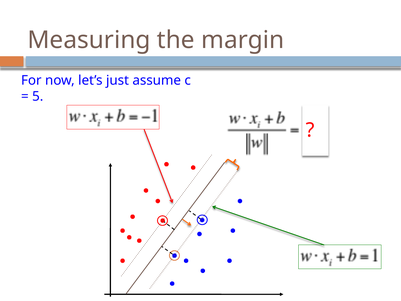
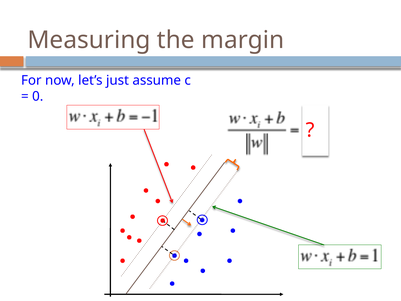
5: 5 -> 0
